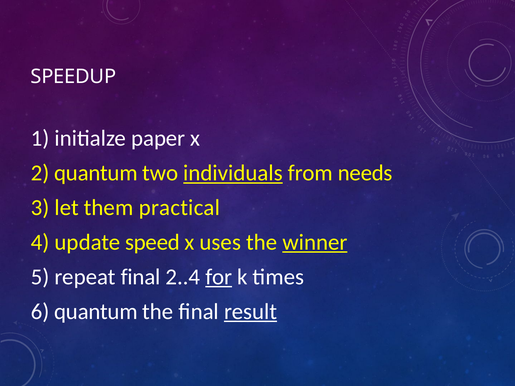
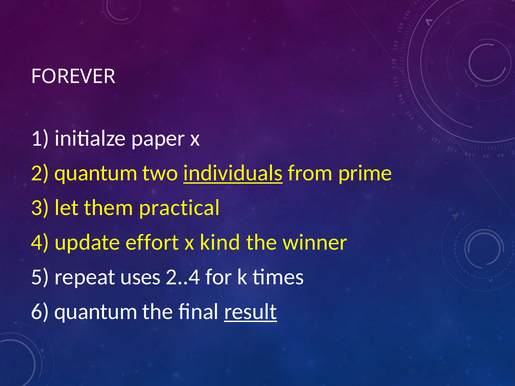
SPEEDUP: SPEEDUP -> FOREVER
needs: needs -> prime
speed: speed -> effort
uses: uses -> kind
winner underline: present -> none
repeat final: final -> uses
for underline: present -> none
